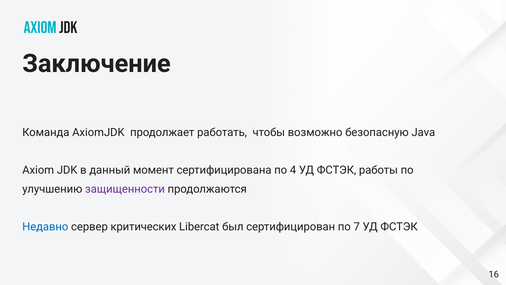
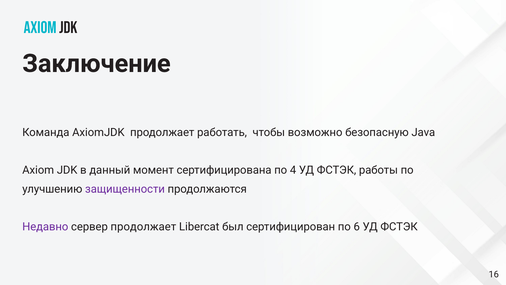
Недавно colour: blue -> purple
сервер критических: критических -> продолжает
7: 7 -> 6
